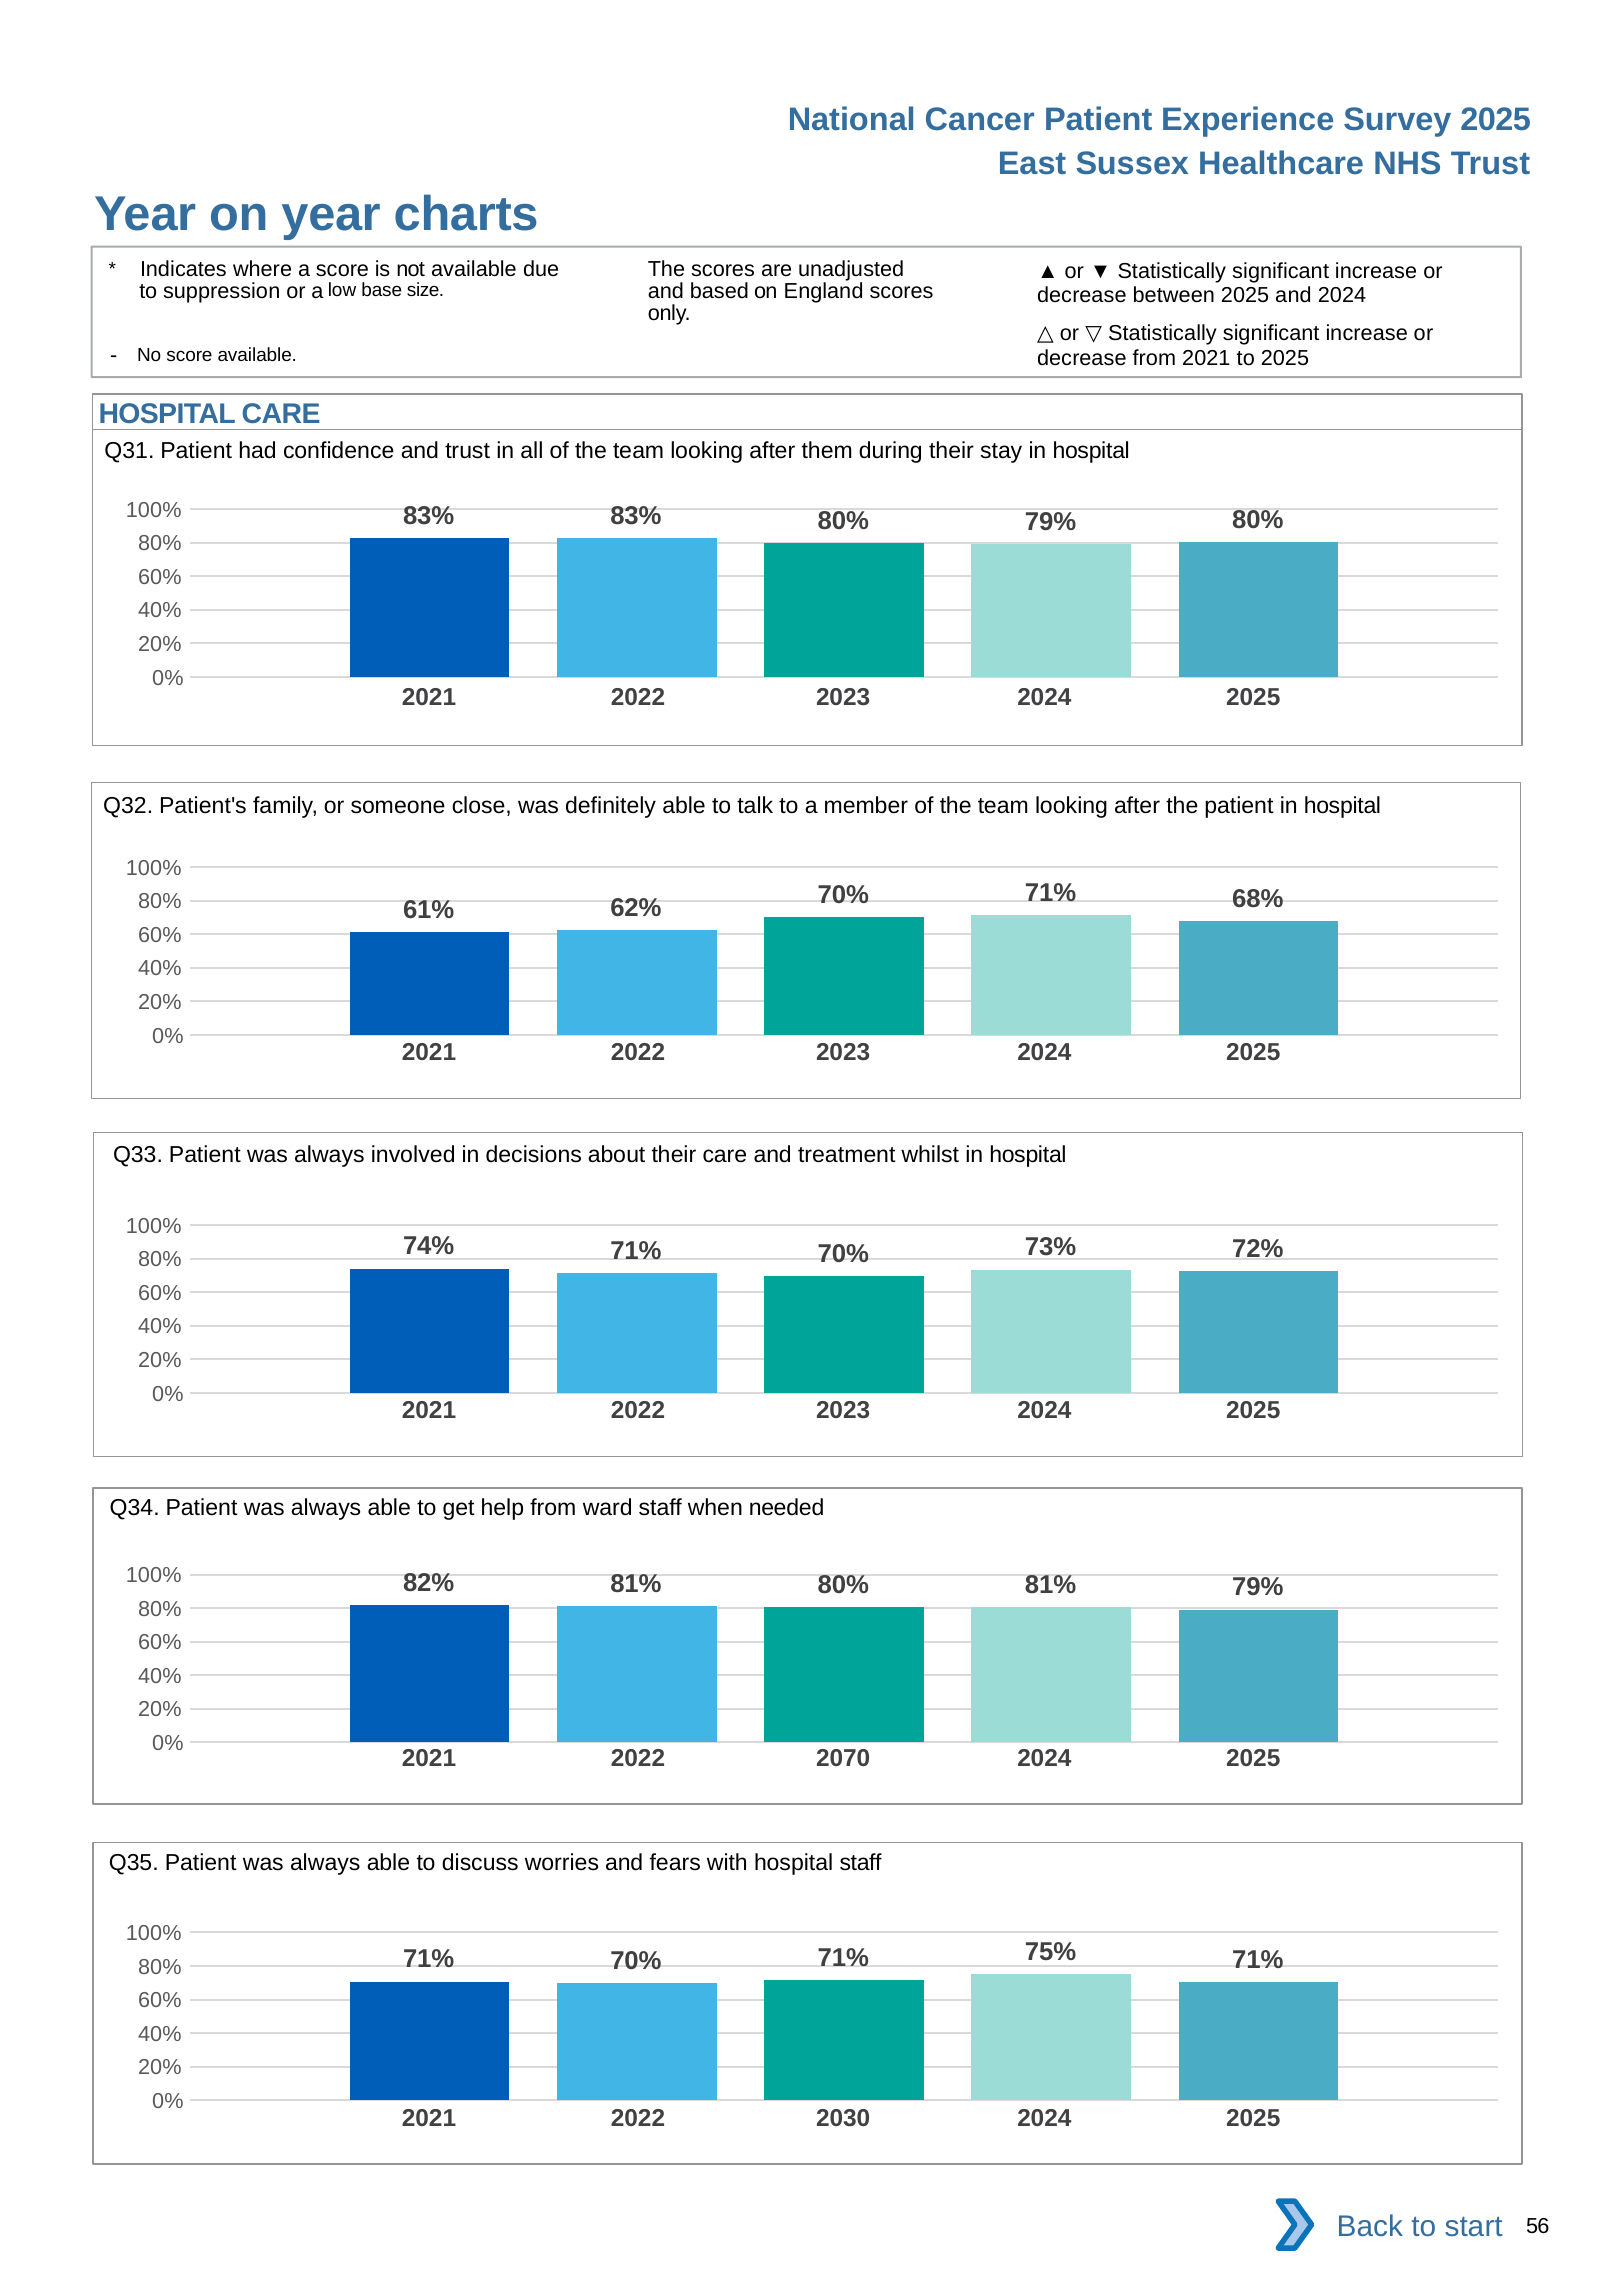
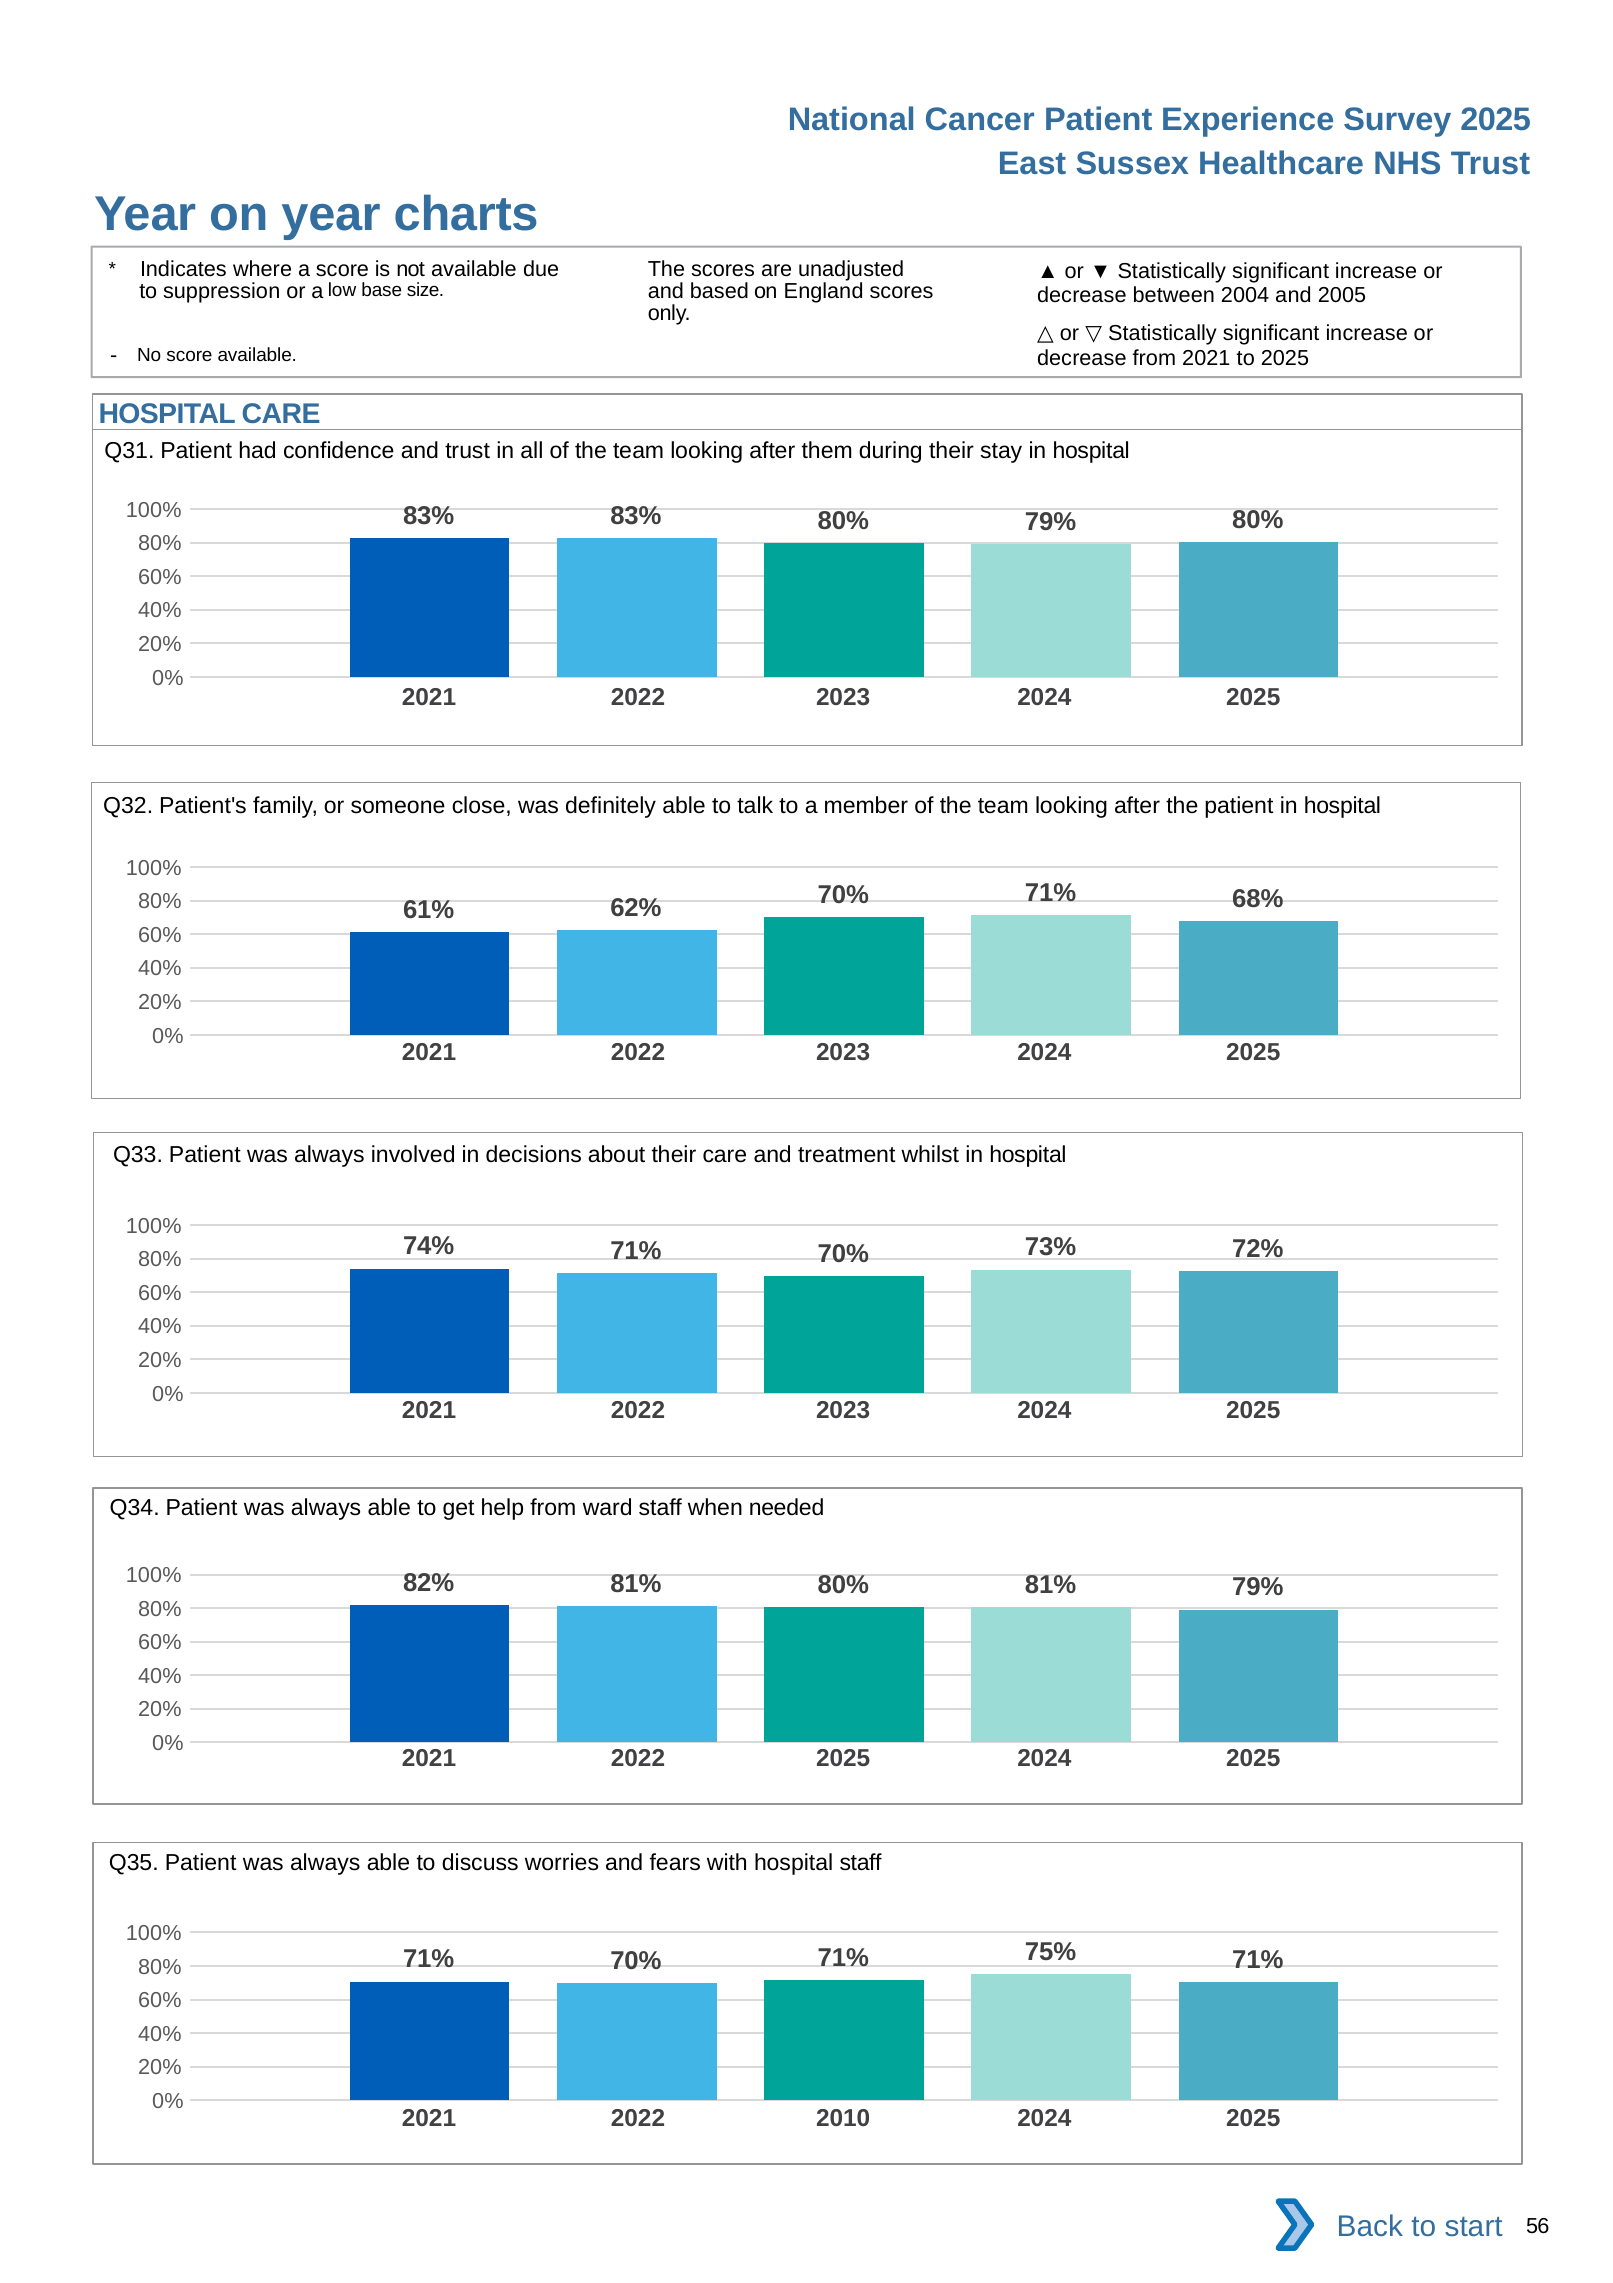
between 2025: 2025 -> 2004
and 2024: 2024 -> 2005
2022 2070: 2070 -> 2025
2030: 2030 -> 2010
